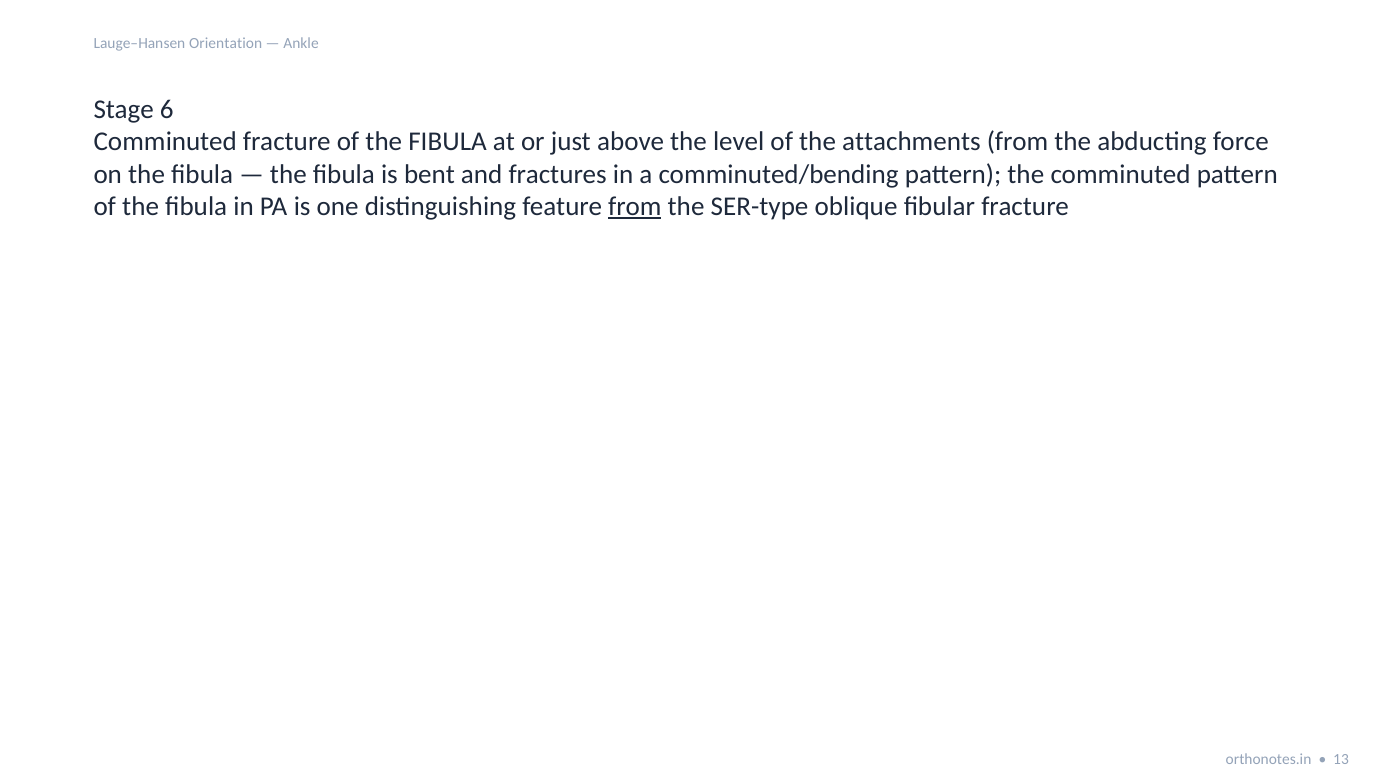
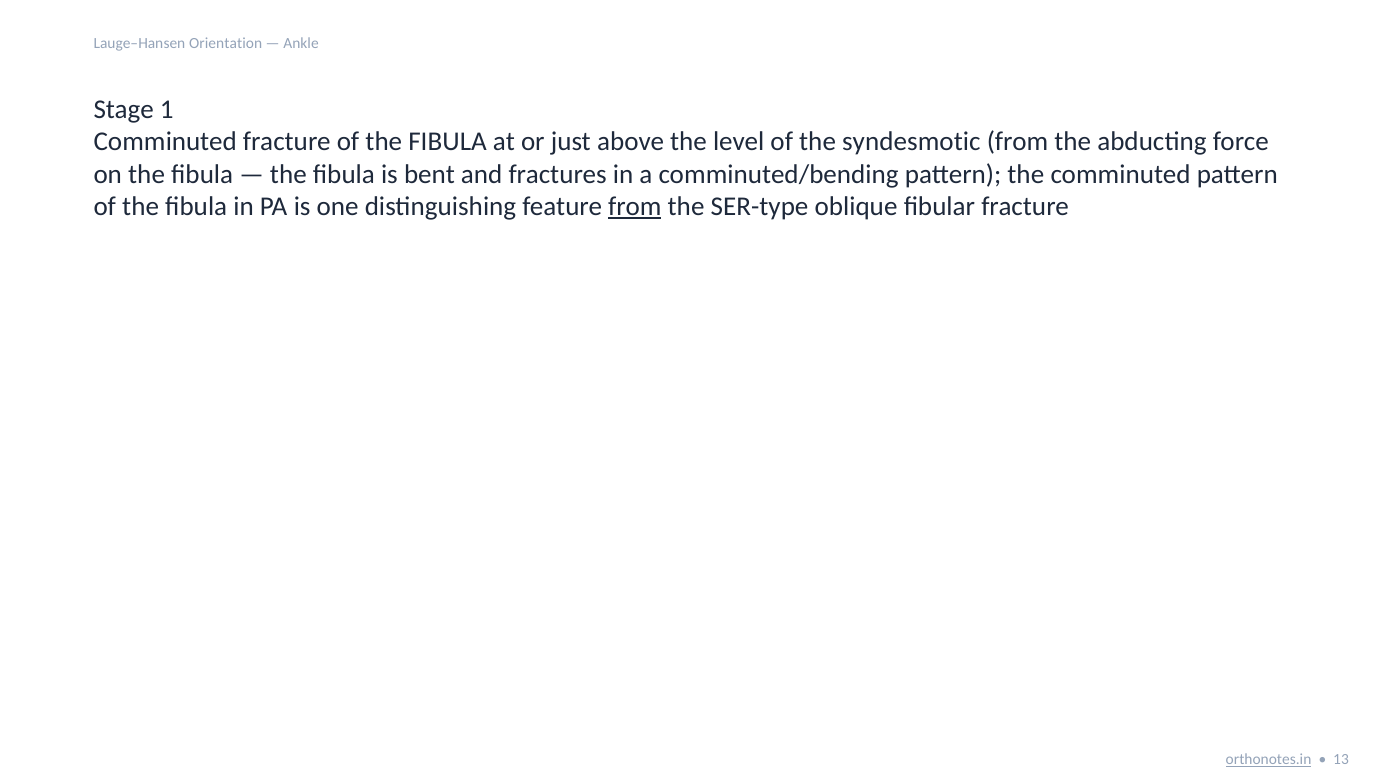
6: 6 -> 1
attachments: attachments -> syndesmotic
orthonotes.in underline: none -> present
